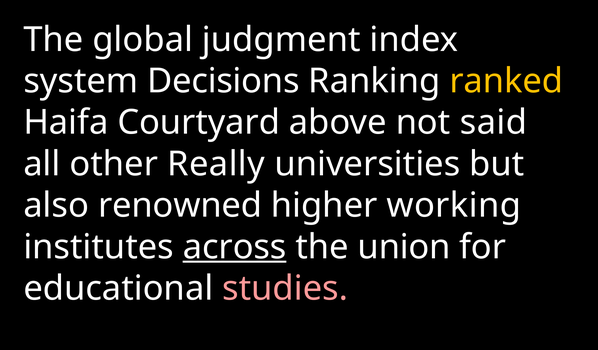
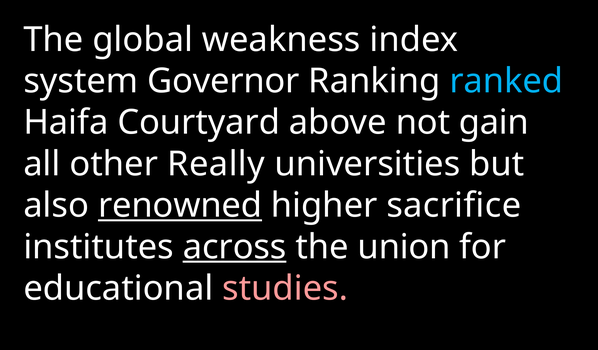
judgment: judgment -> weakness
Decisions: Decisions -> Governor
ranked colour: yellow -> light blue
said: said -> gain
renowned underline: none -> present
working: working -> sacrifice
